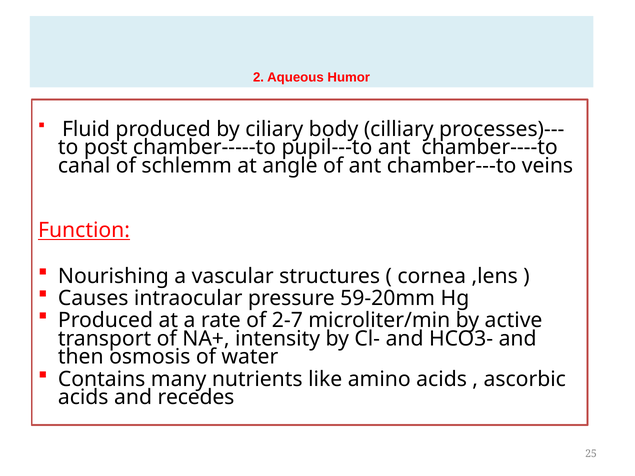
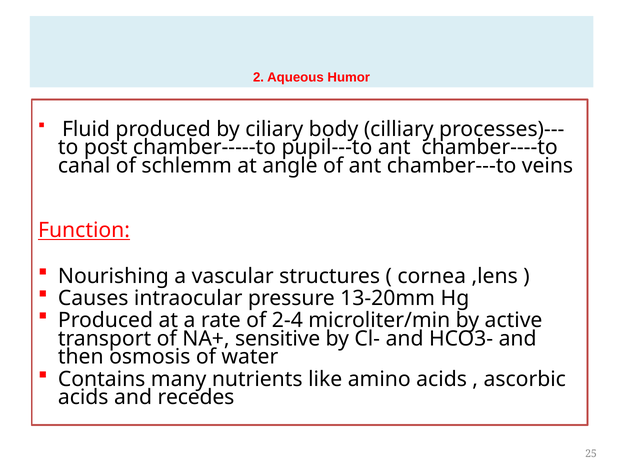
59-20mm: 59-20mm -> 13-20mm
2-7: 2-7 -> 2-4
intensity: intensity -> sensitive
